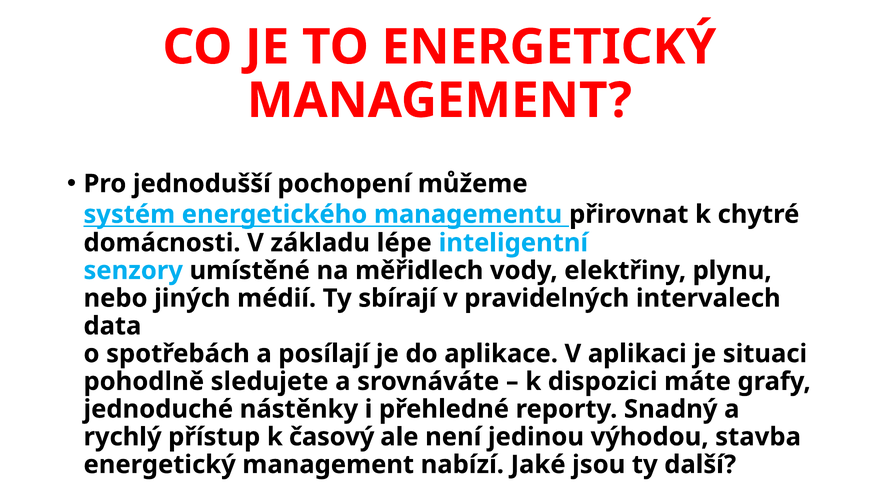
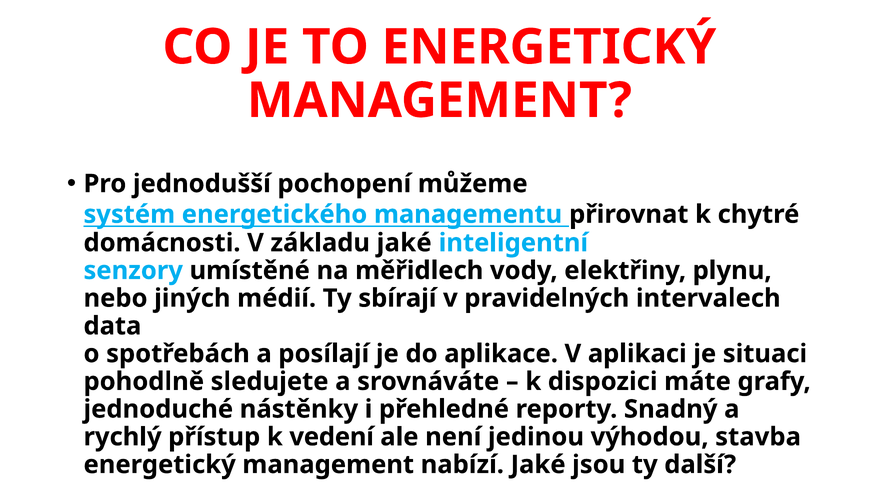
základu lépe: lépe -> jaké
časový: časový -> vedení
